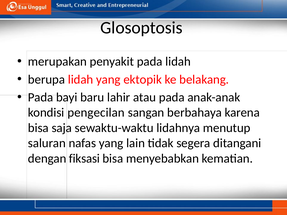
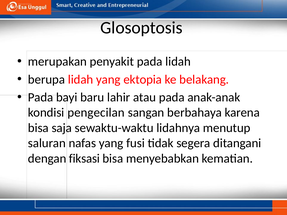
ektopik: ektopik -> ektopia
lain: lain -> fusi
